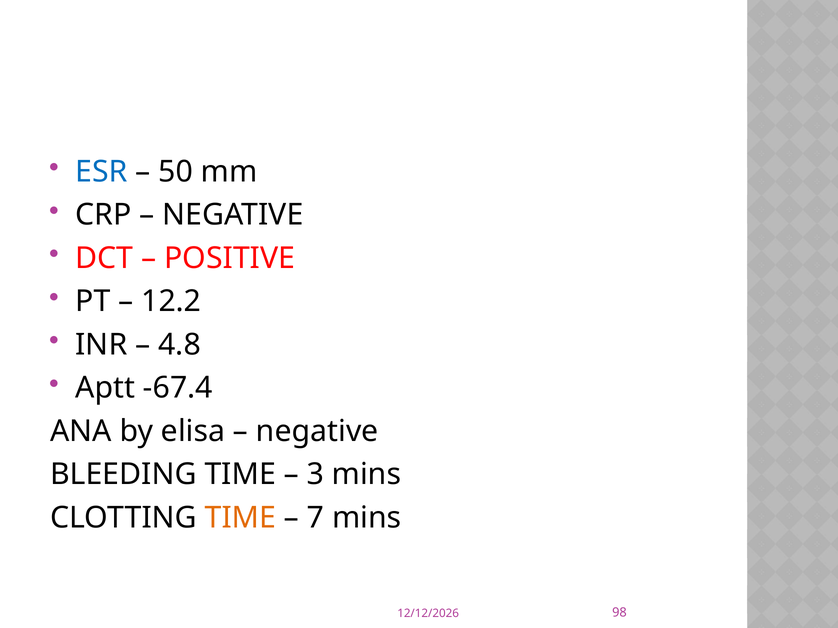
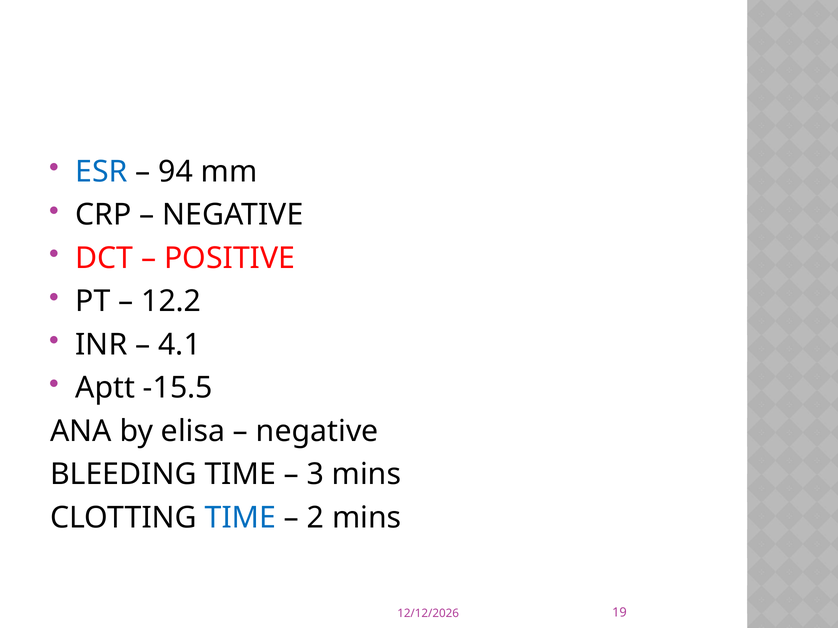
50: 50 -> 94
4.8: 4.8 -> 4.1
-67.4: -67.4 -> -15.5
TIME at (240, 518) colour: orange -> blue
7: 7 -> 2
98: 98 -> 19
